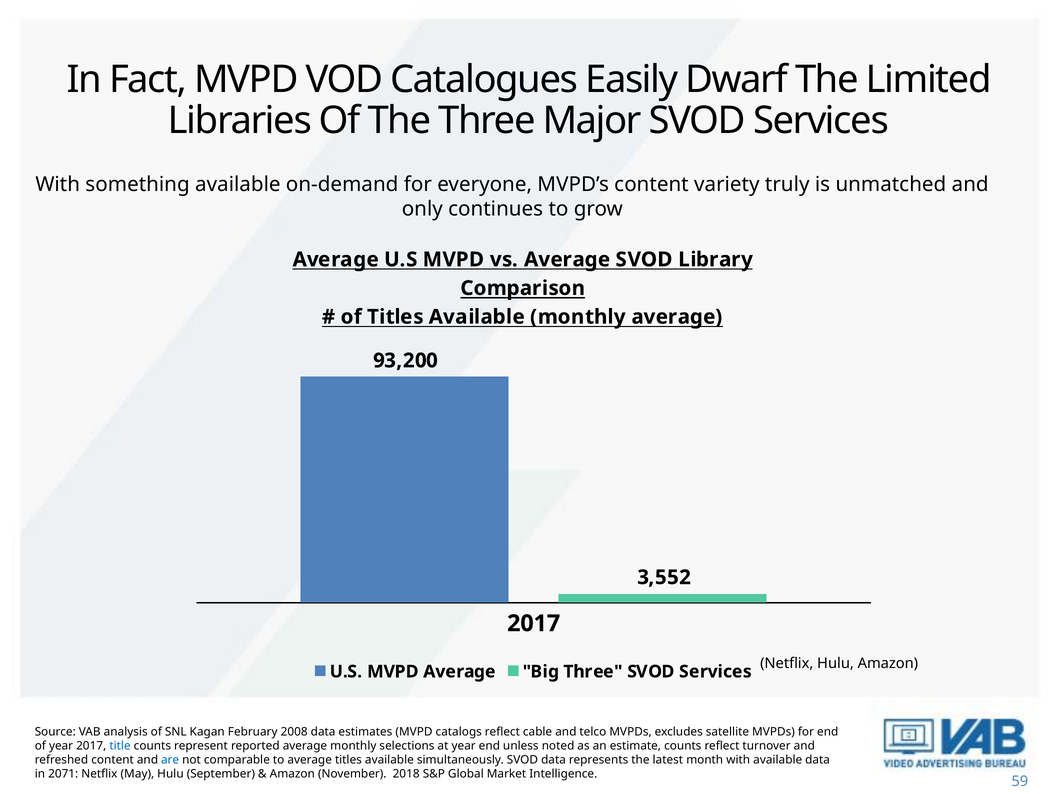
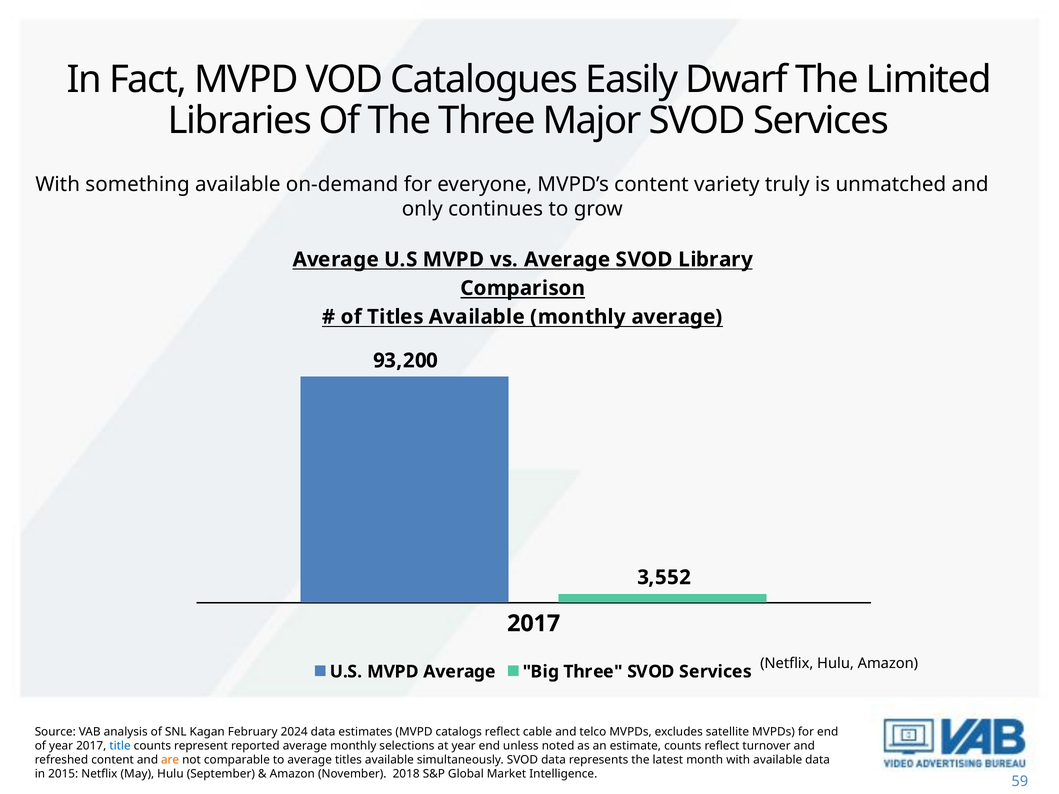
2008: 2008 -> 2024
are colour: blue -> orange
2071: 2071 -> 2015
